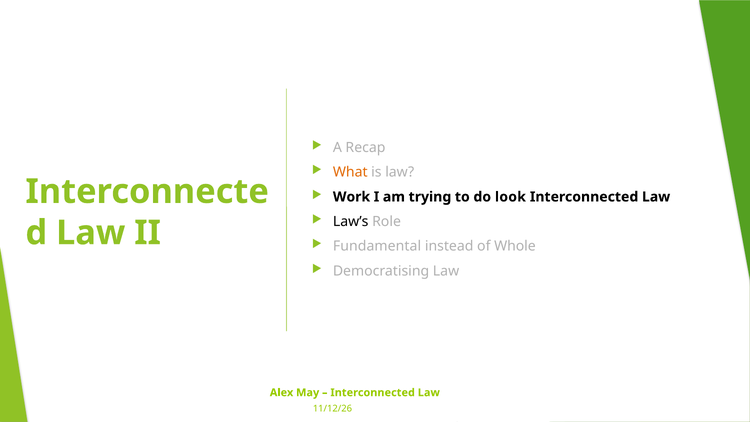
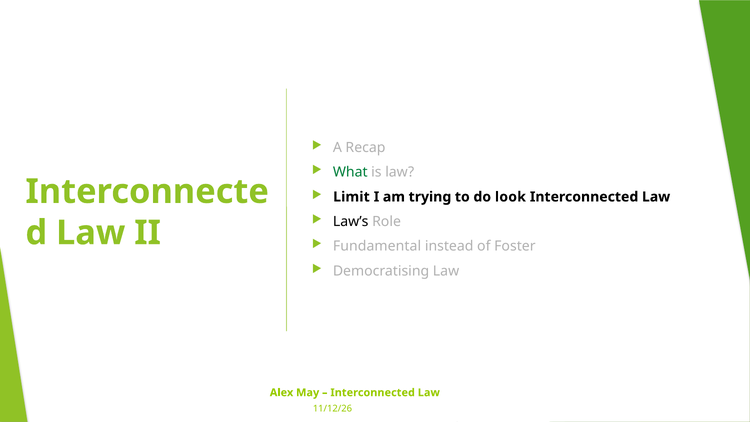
What colour: orange -> green
Work: Work -> Limit
Whole: Whole -> Foster
